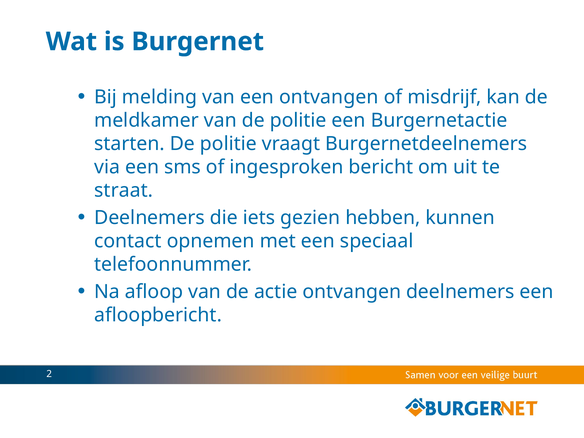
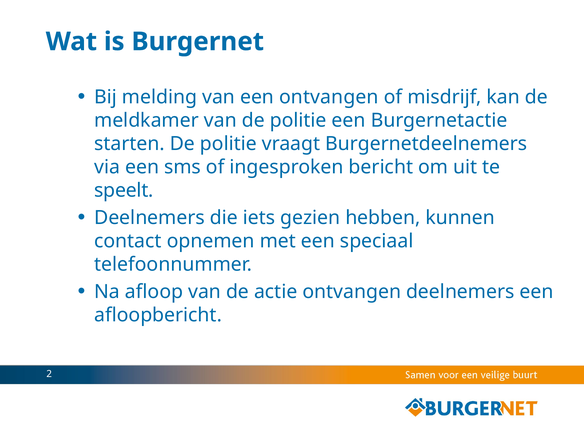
straat: straat -> speelt
